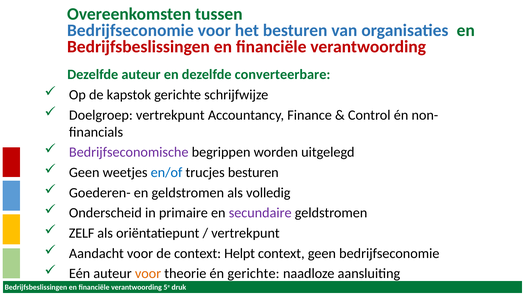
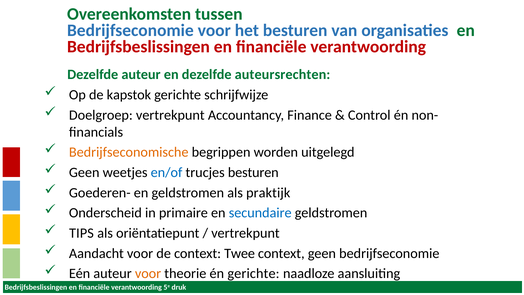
converteerbare: converteerbare -> auteursrechten
Bedrijfseconomische colour: purple -> orange
volledig: volledig -> praktijk
secundaire colour: purple -> blue
ZELF: ZELF -> TIPS
Helpt: Helpt -> Twee
